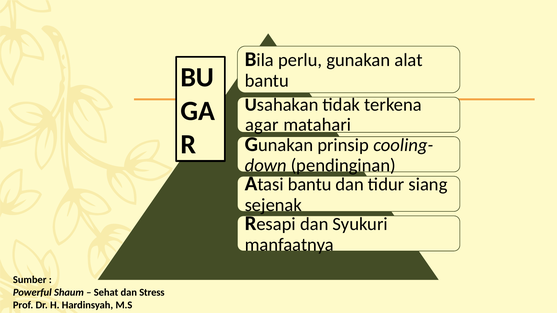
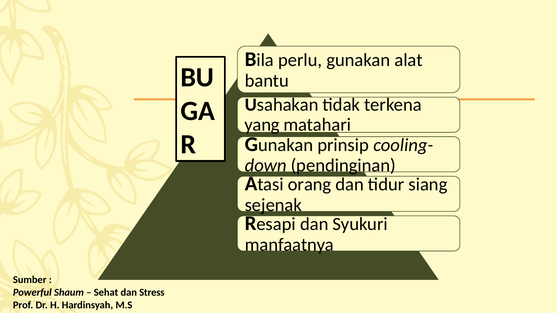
agar: agar -> yang
bantu at (310, 185): bantu -> orang
